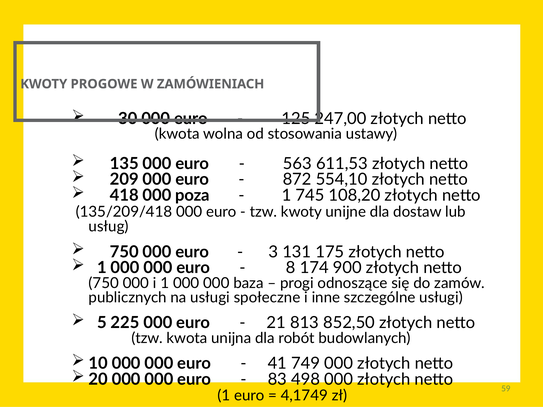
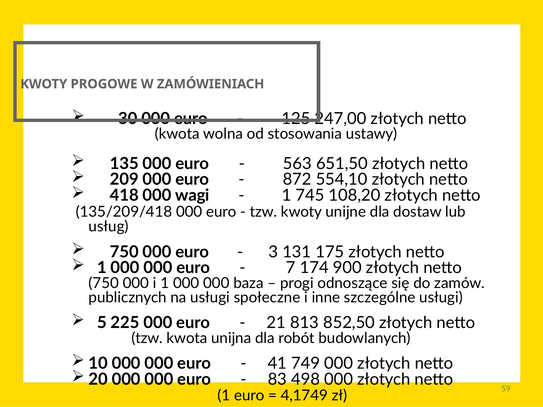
611,53: 611,53 -> 651,50
poza: poza -> wagi
8: 8 -> 7
